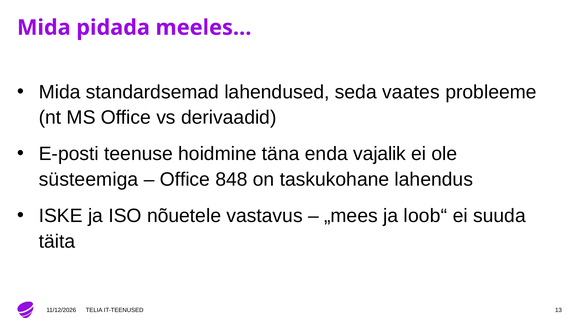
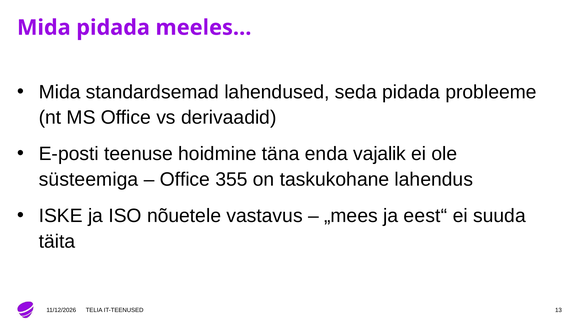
seda vaates: vaates -> pidada
848: 848 -> 355
loob“: loob“ -> eest“
